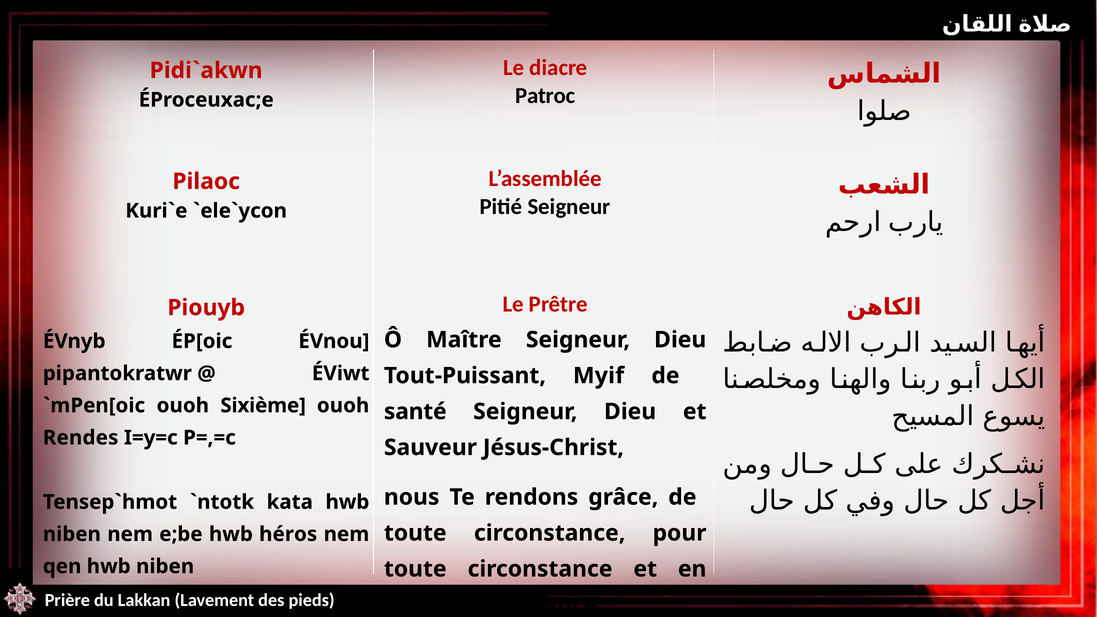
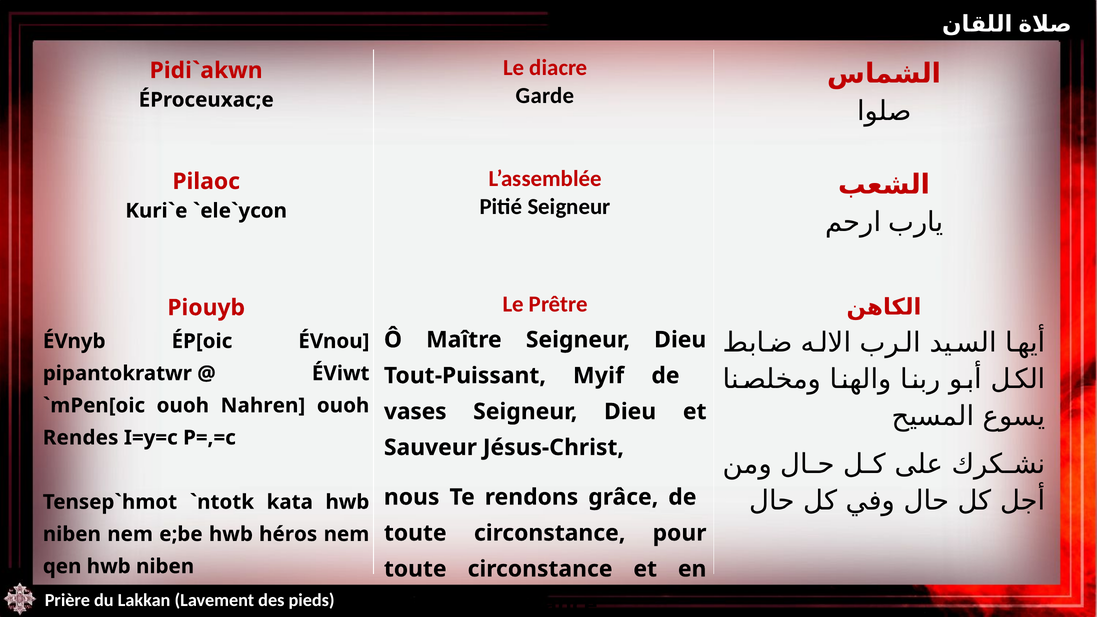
Patroc: Patroc -> Garde
Sixième: Sixième -> Nahren
santé: santé -> vases
